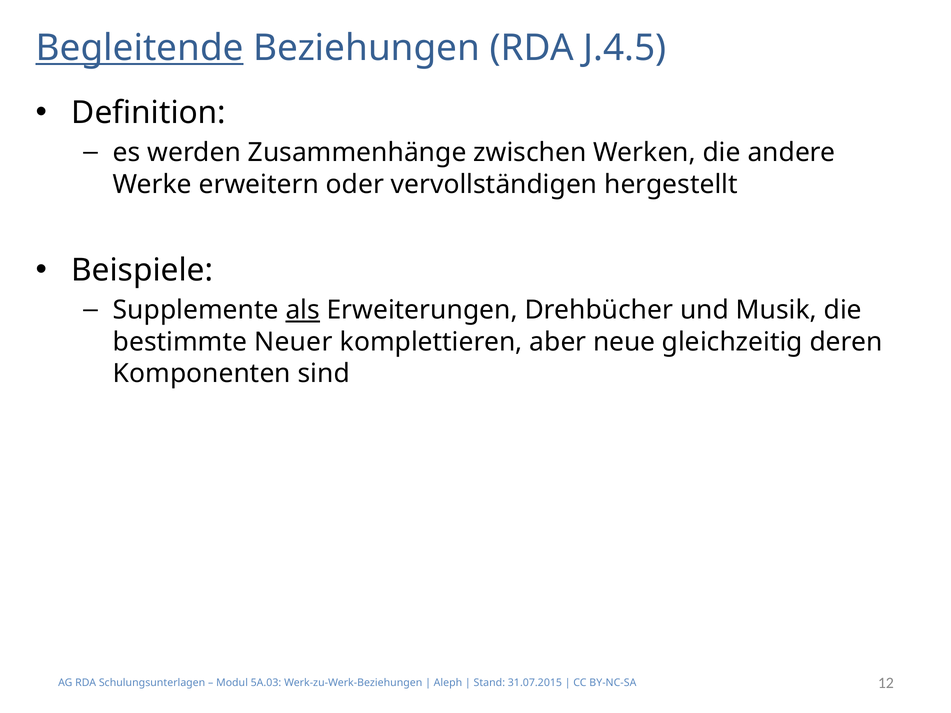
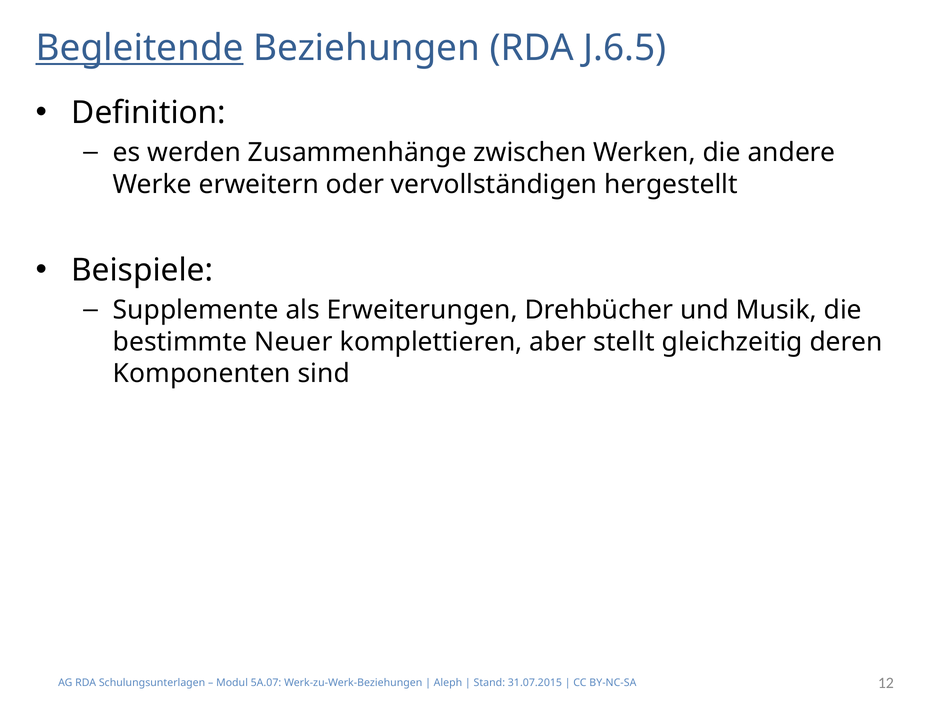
J.4.5: J.4.5 -> J.6.5
als underline: present -> none
neue: neue -> stellt
5A.03: 5A.03 -> 5A.07
